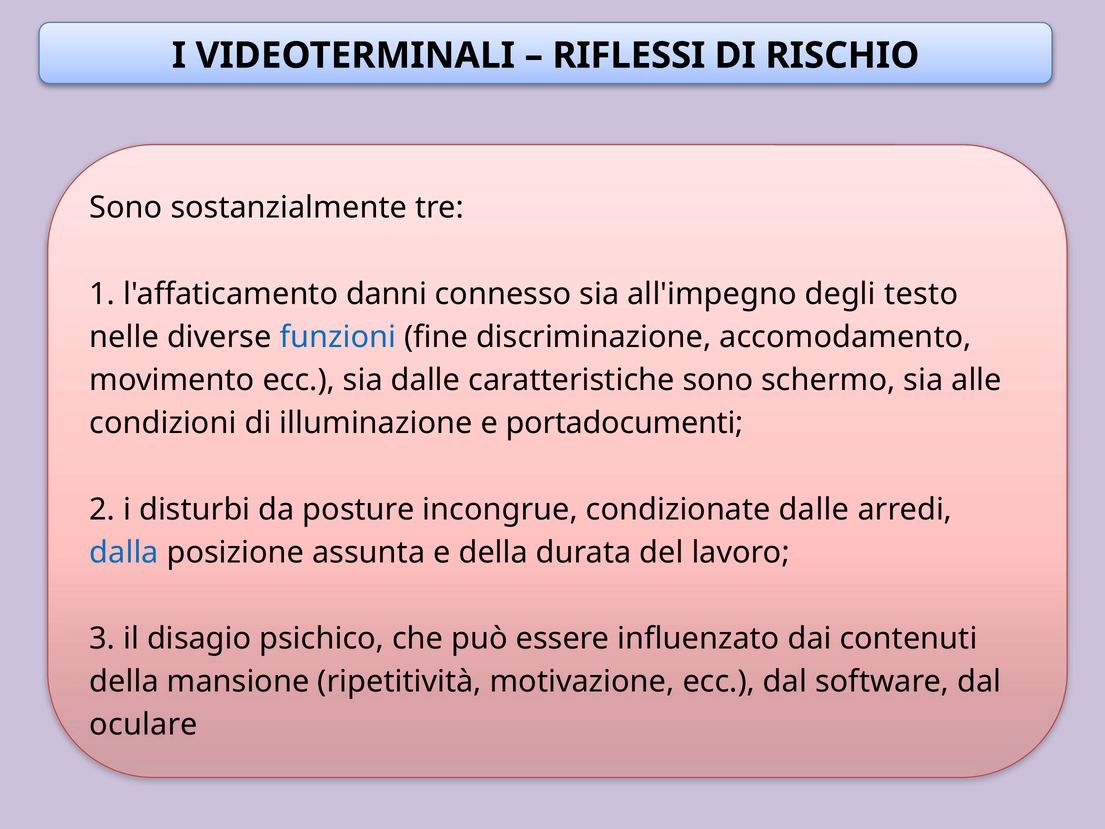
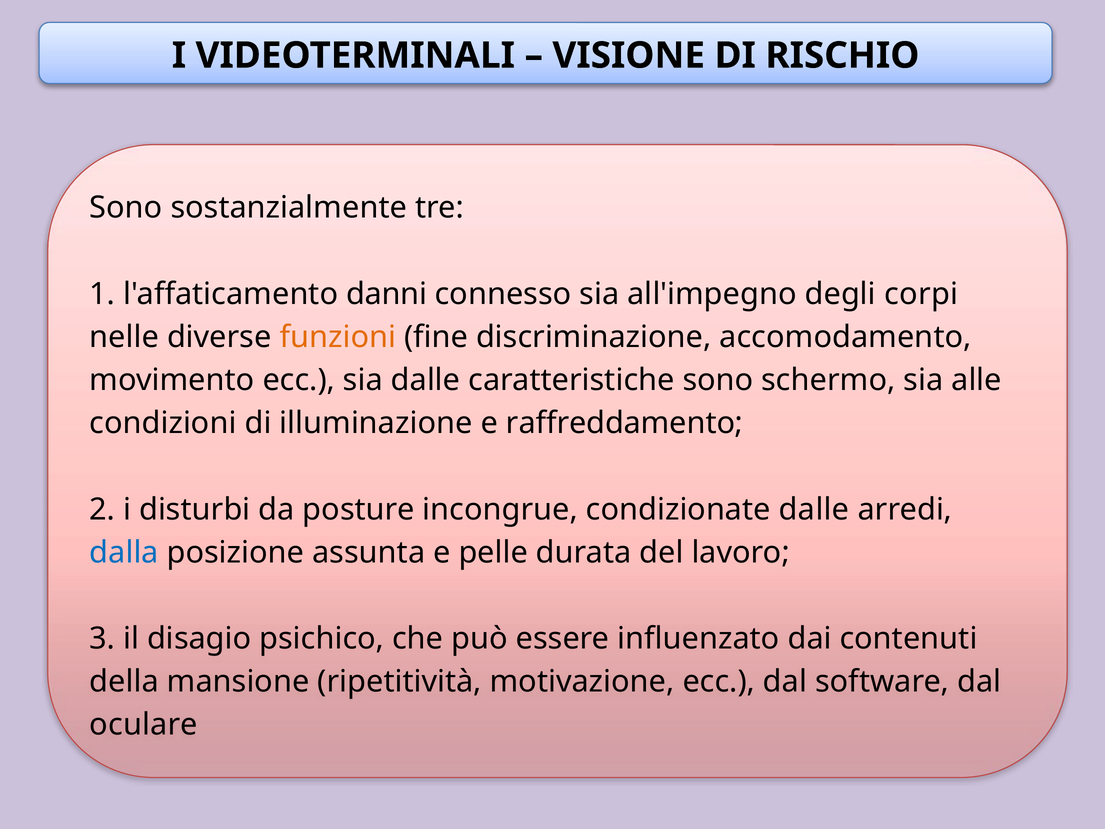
RIFLESSI: RIFLESSI -> VISIONE
testo: testo -> corpi
funzioni colour: blue -> orange
portadocumenti: portadocumenti -> raffreddamento
e della: della -> pelle
